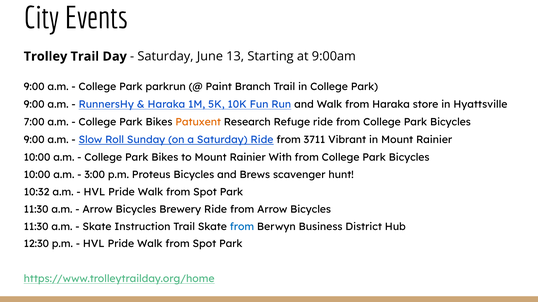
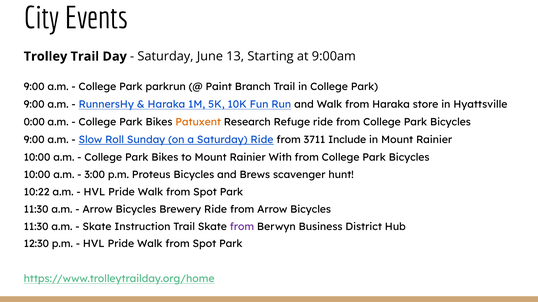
7:00: 7:00 -> 0:00
Vibrant: Vibrant -> Include
10:32: 10:32 -> 10:22
from at (242, 227) colour: blue -> purple
